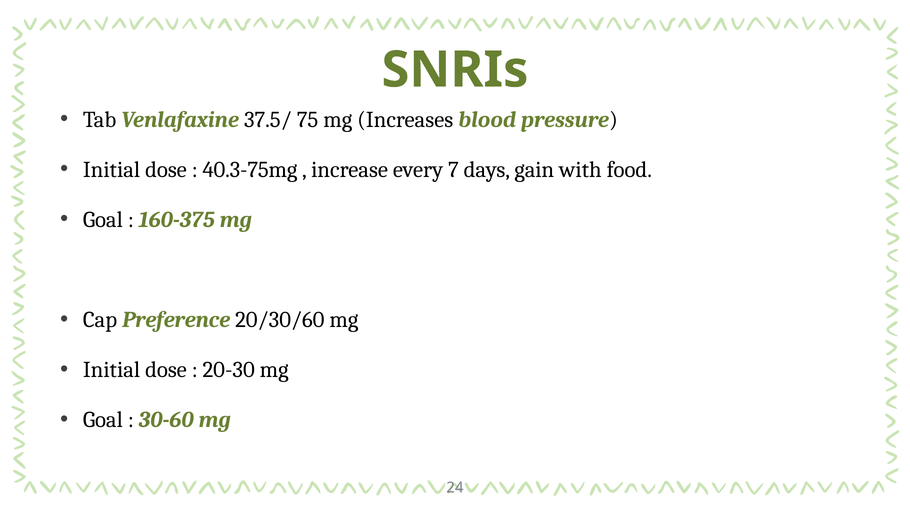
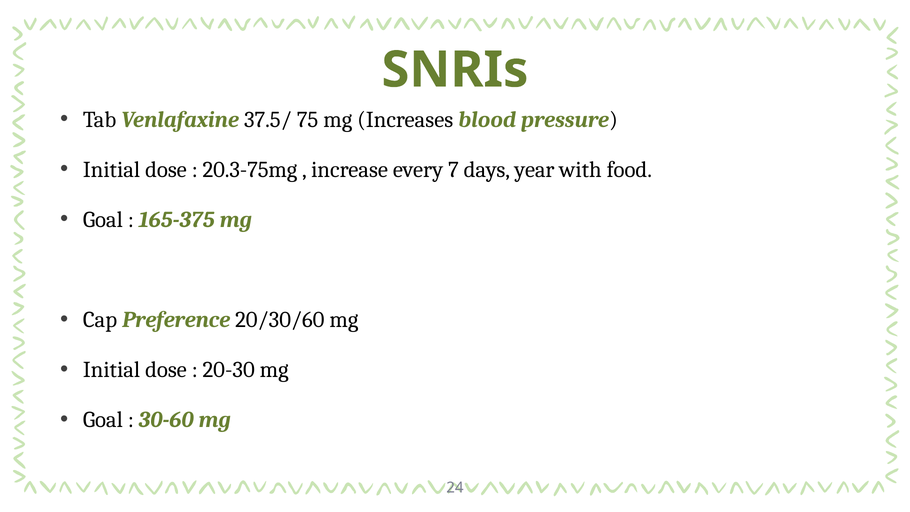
40.3-75mg: 40.3-75mg -> 20.3-75mg
gain: gain -> year
160-375: 160-375 -> 165-375
